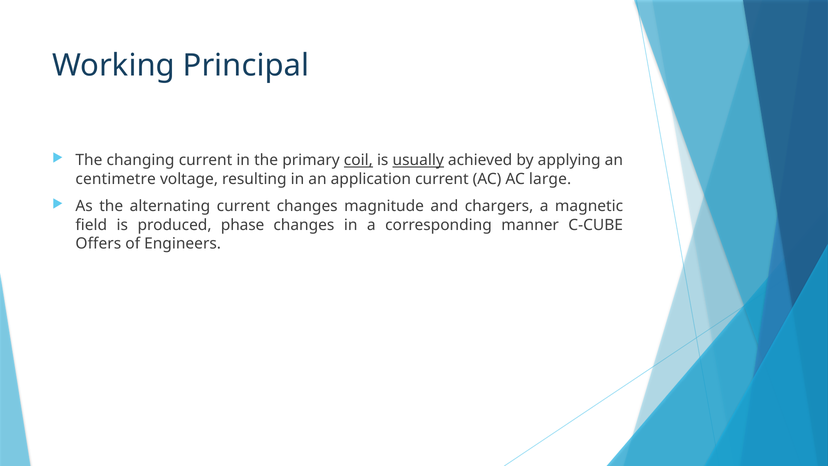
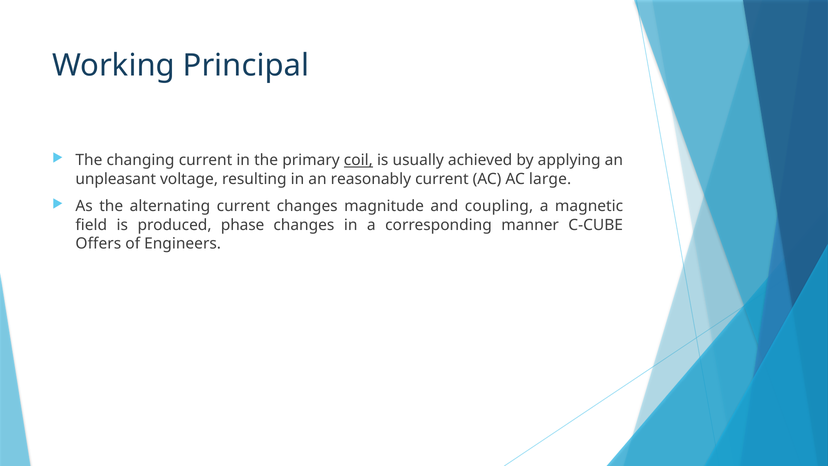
usually underline: present -> none
centimetre: centimetre -> unpleasant
application: application -> reasonably
chargers: chargers -> coupling
